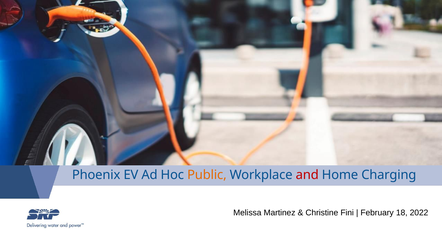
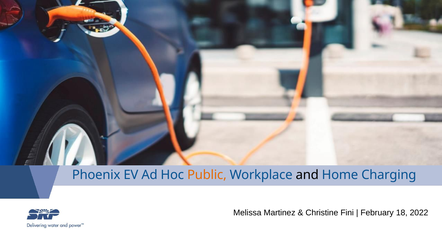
and colour: red -> black
